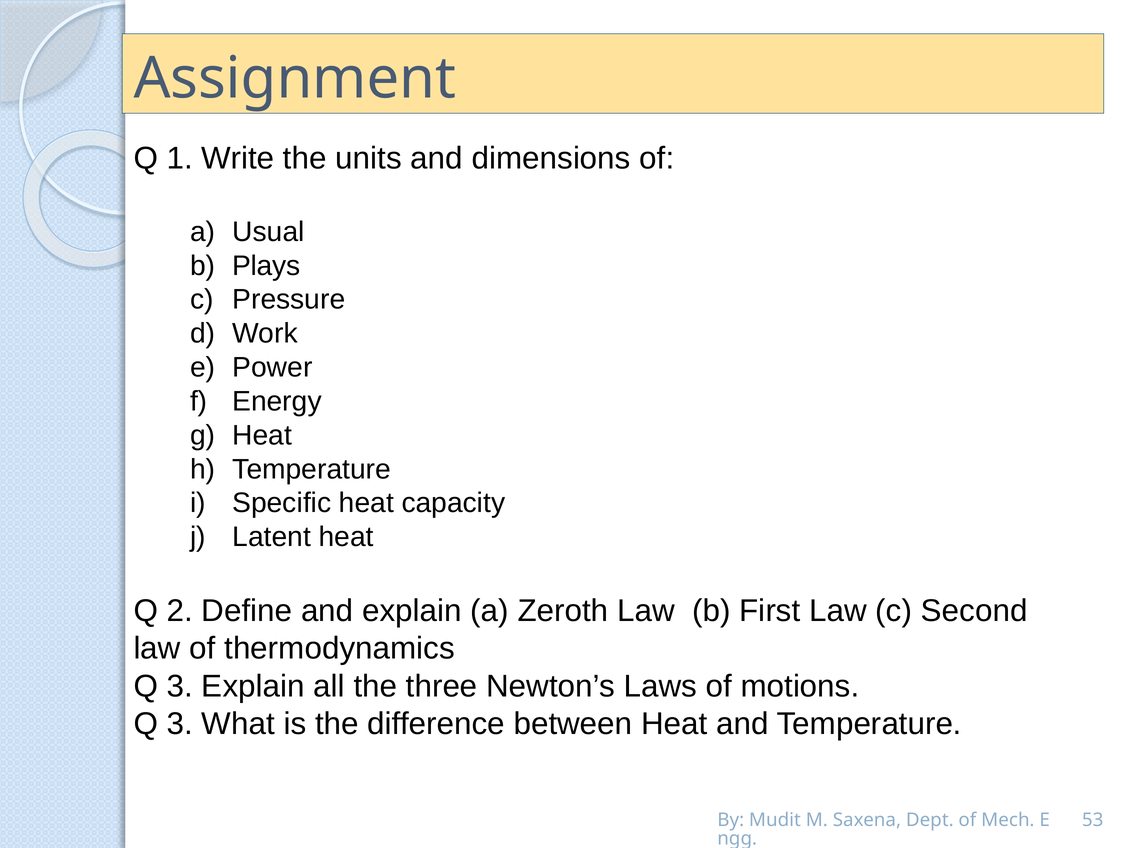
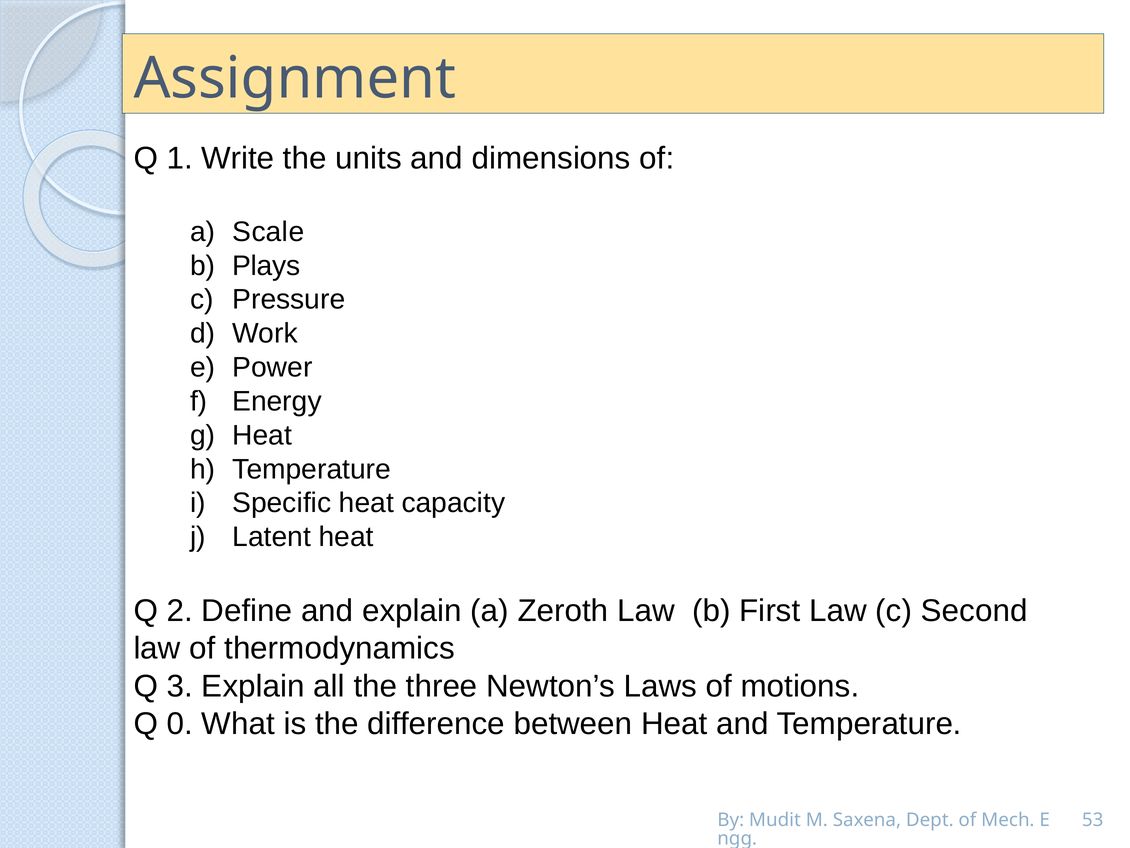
Usual: Usual -> Scale
3 at (180, 724): 3 -> 0
